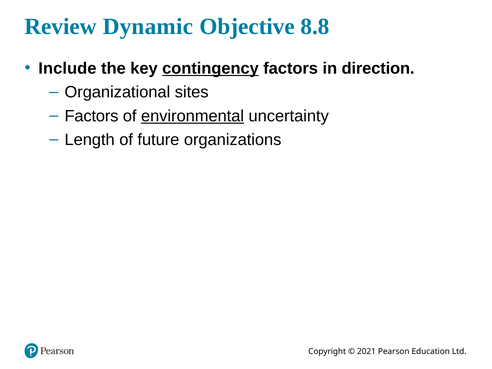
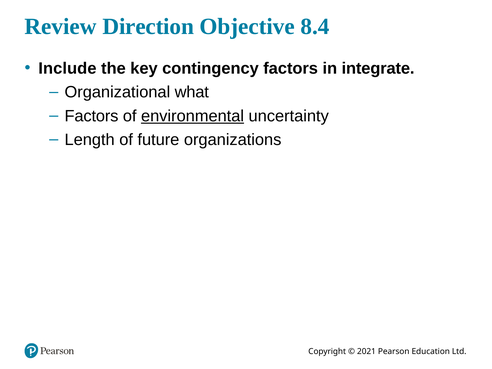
Dynamic: Dynamic -> Direction
8.8: 8.8 -> 8.4
contingency underline: present -> none
direction: direction -> integrate
sites: sites -> what
